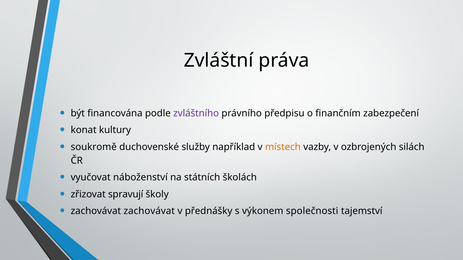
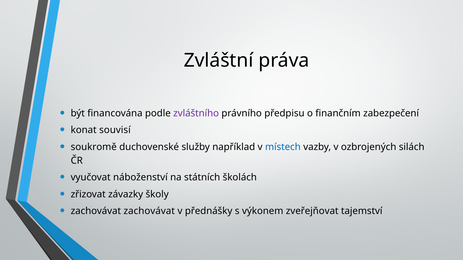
kultury: kultury -> souvisí
místech colour: orange -> blue
spravují: spravují -> závazky
společnosti: společnosti -> zveřejňovat
